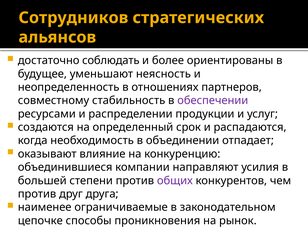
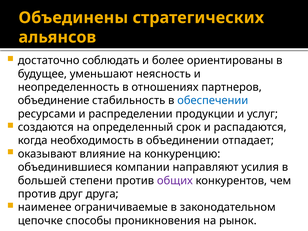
Сотрудников: Сотрудников -> Объединены
совместному: совместному -> объединение
обеспечении colour: purple -> blue
